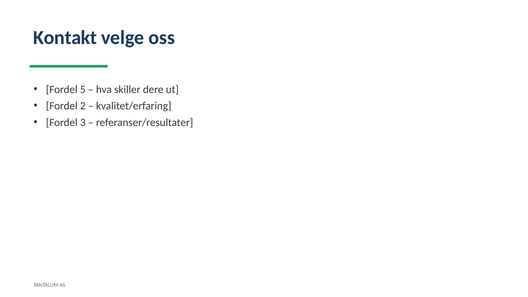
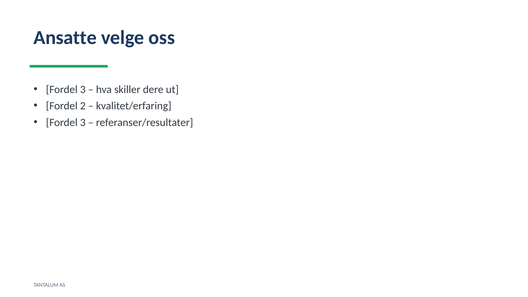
Kontakt: Kontakt -> Ansatte
5 at (83, 89): 5 -> 3
